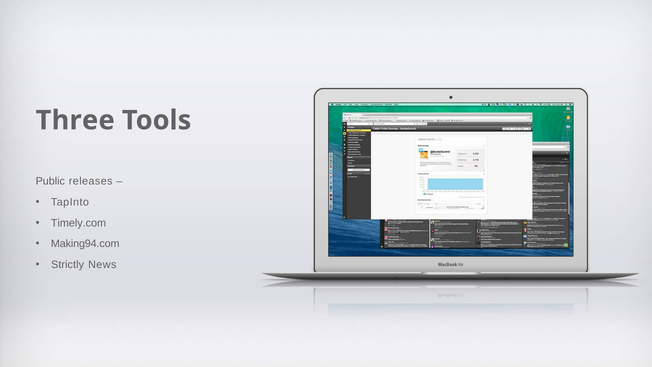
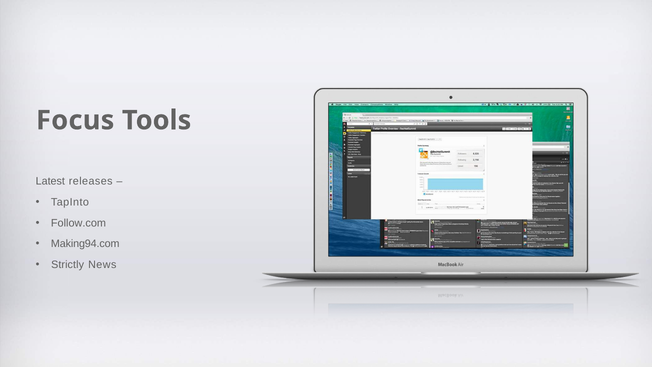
Three: Three -> Focus
Public: Public -> Latest
Timely.com: Timely.com -> Follow.com
